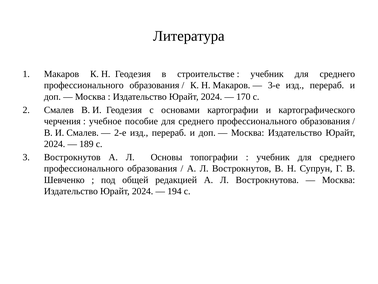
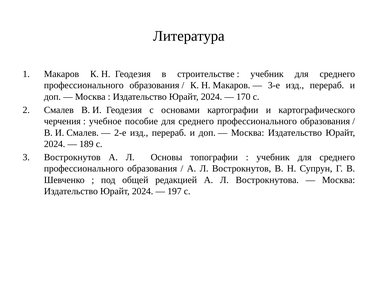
194: 194 -> 197
